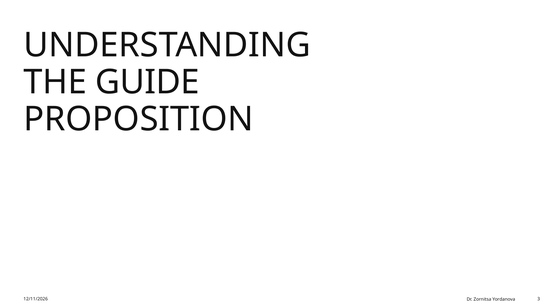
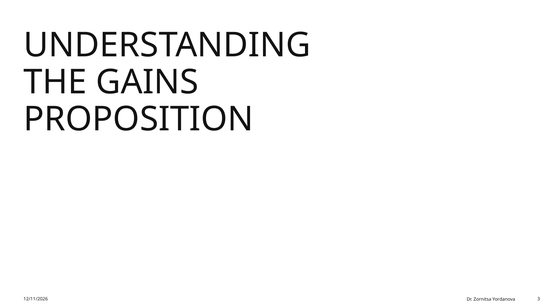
GUIDE: GUIDE -> GAINS
